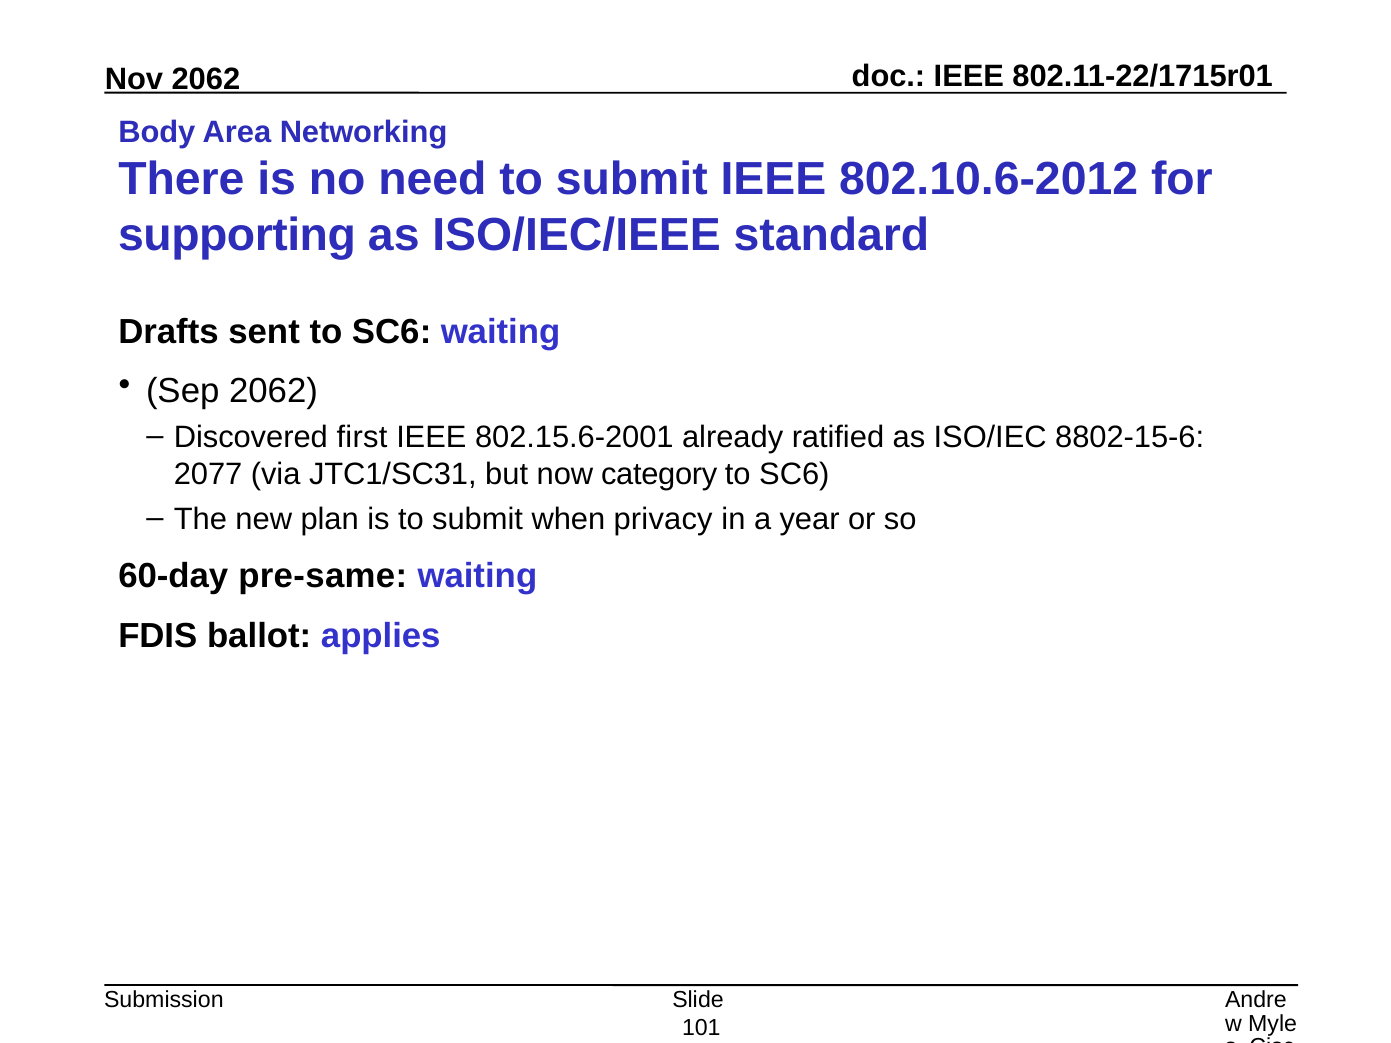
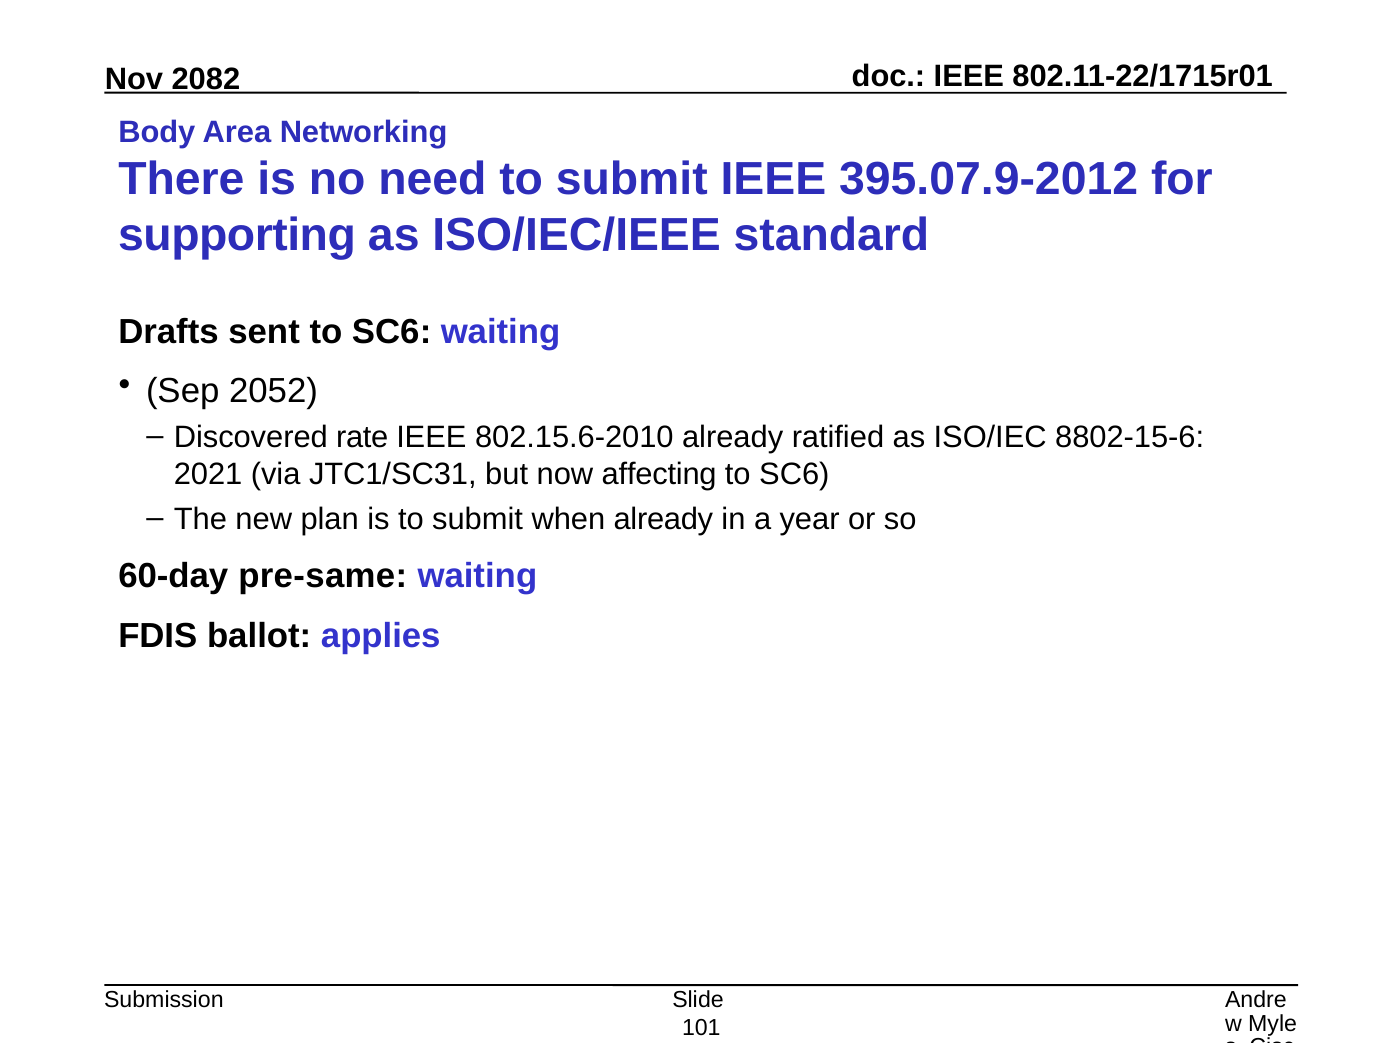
2062 at (206, 79): 2062 -> 2082
802.10.6-2012: 802.10.6-2012 -> 395.07.9-2012
Sep 2062: 2062 -> 2052
first: first -> rate
802.15.6-2001: 802.15.6-2001 -> 802.15.6-2010
2077: 2077 -> 2021
category: category -> affecting
when privacy: privacy -> already
